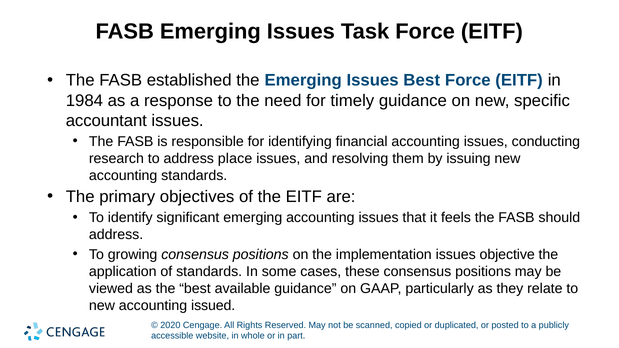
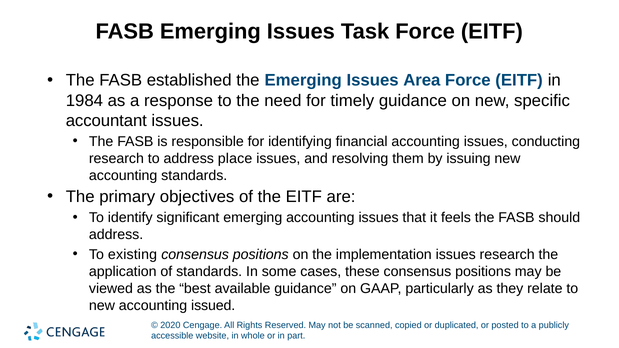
Issues Best: Best -> Area
growing: growing -> existing
issues objective: objective -> research
